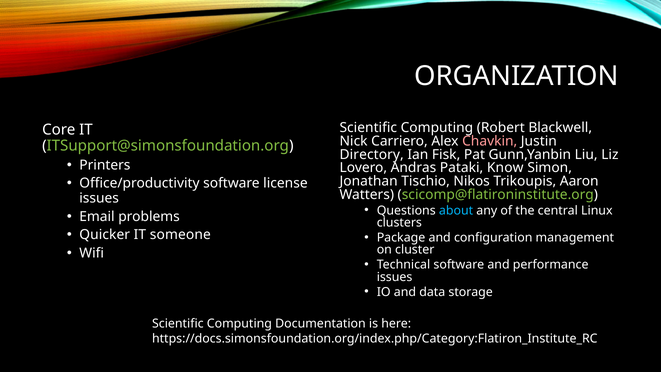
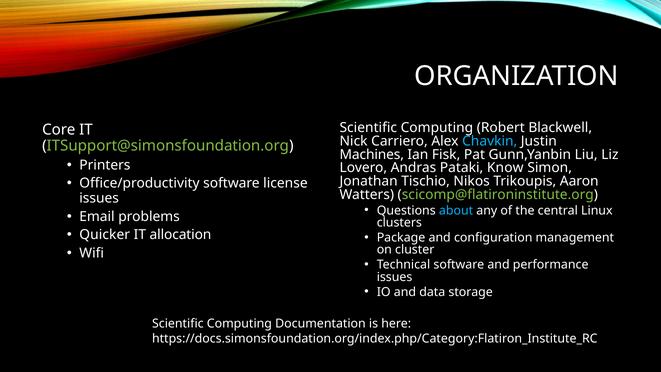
Chavkin colour: pink -> light blue
Directory: Directory -> Machines
someone: someone -> allocation
